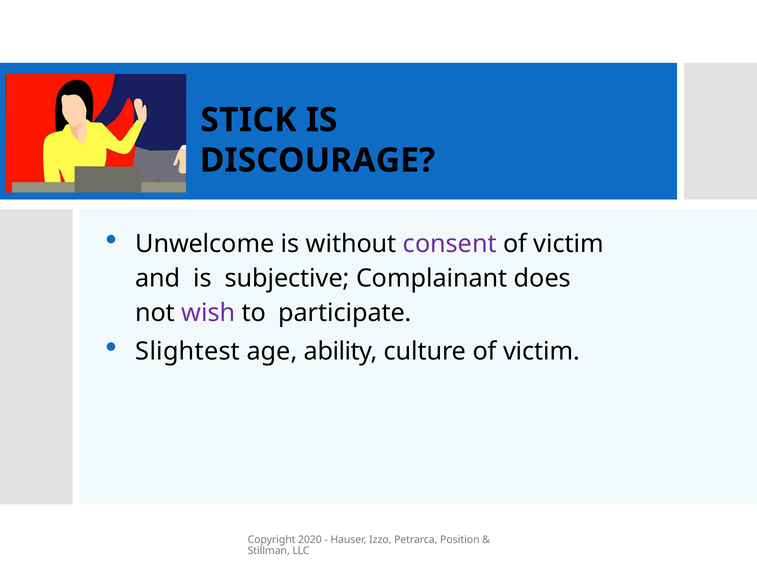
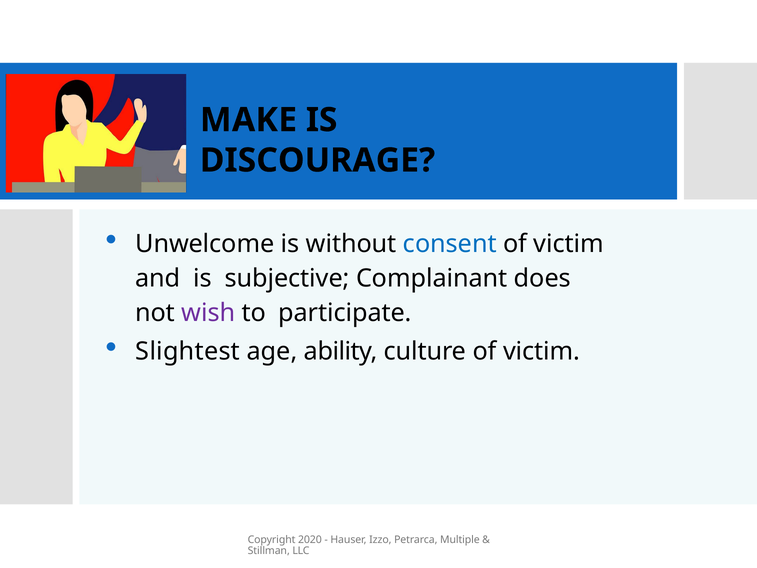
STICK: STICK -> MAKE
consent colour: purple -> blue
Position: Position -> Multiple
